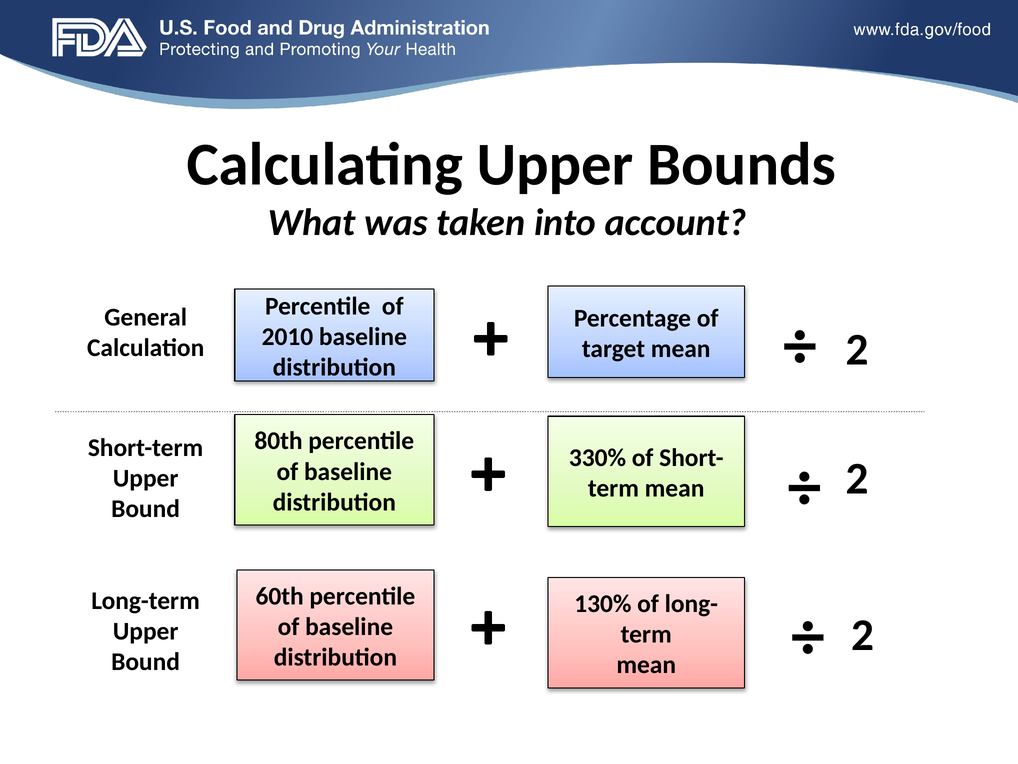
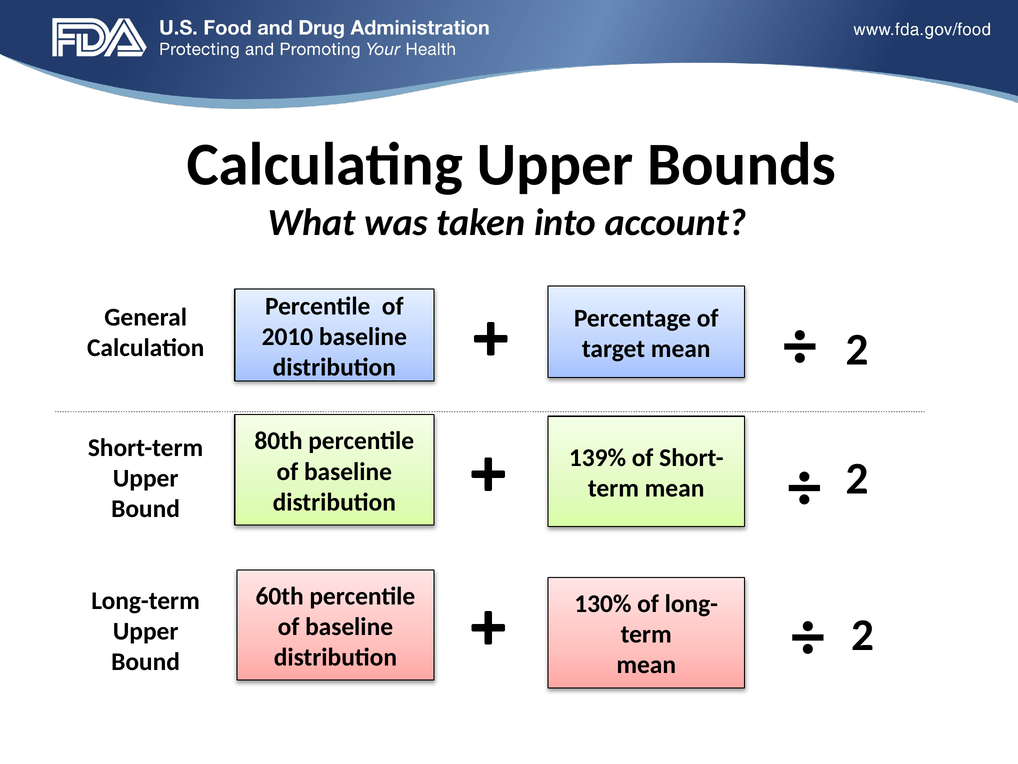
330%: 330% -> 139%
